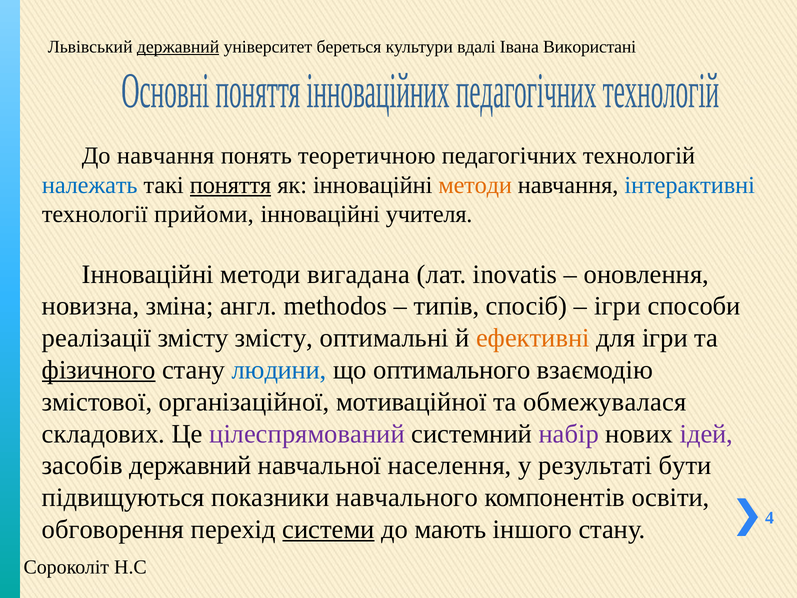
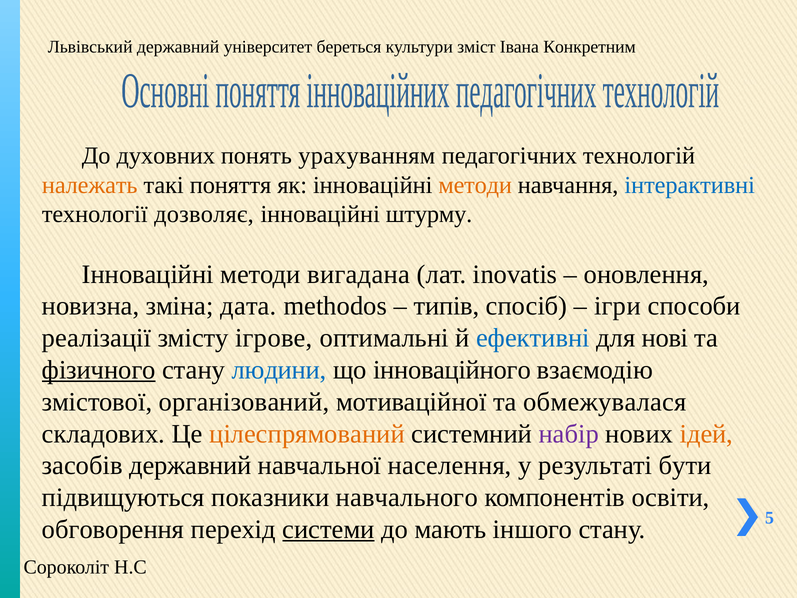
державний at (178, 47) underline: present -> none
вдалі: вдалі -> зміст
Використані: Використані -> Конкретним
До навчання: навчання -> духовних
теоретичною: теоретичною -> урахуванням
належать colour: blue -> orange
поняття underline: present -> none
прийоми: прийоми -> дозволяє
учителя: учителя -> штурму
англ: англ -> дата
змісту змісту: змісту -> ігрове
ефективні colour: orange -> blue
для ігри: ігри -> нові
оптимального: оптимального -> інноваційного
організаційної: організаційної -> організований
цілеспрямований colour: purple -> orange
ідей colour: purple -> orange
4: 4 -> 5
